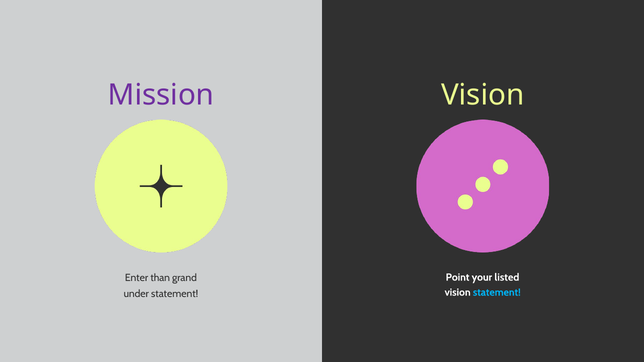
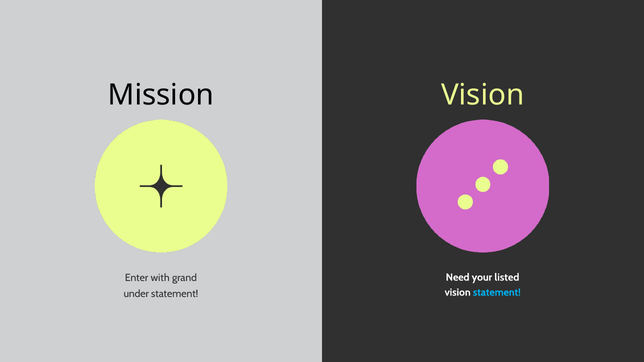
Mission colour: purple -> black
Point: Point -> Need
than: than -> with
